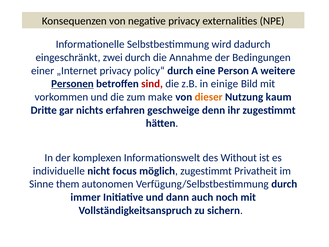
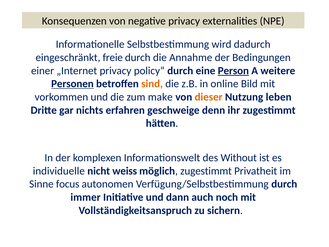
zwei: zwei -> freie
Person underline: none -> present
sind colour: red -> orange
einige: einige -> online
kaum: kaum -> leben
focus: focus -> weiss
them: them -> focus
